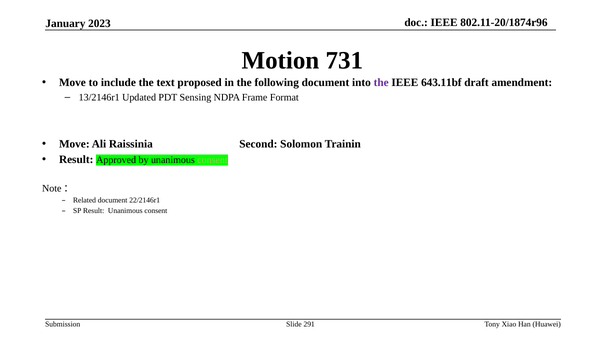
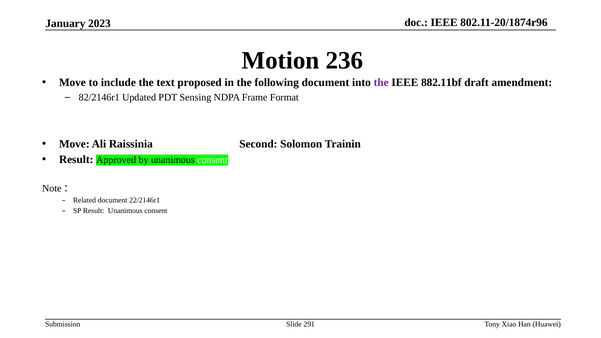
731: 731 -> 236
643.11bf: 643.11bf -> 882.11bf
13/2146r1: 13/2146r1 -> 82/2146r1
consent at (213, 160) colour: light green -> white
